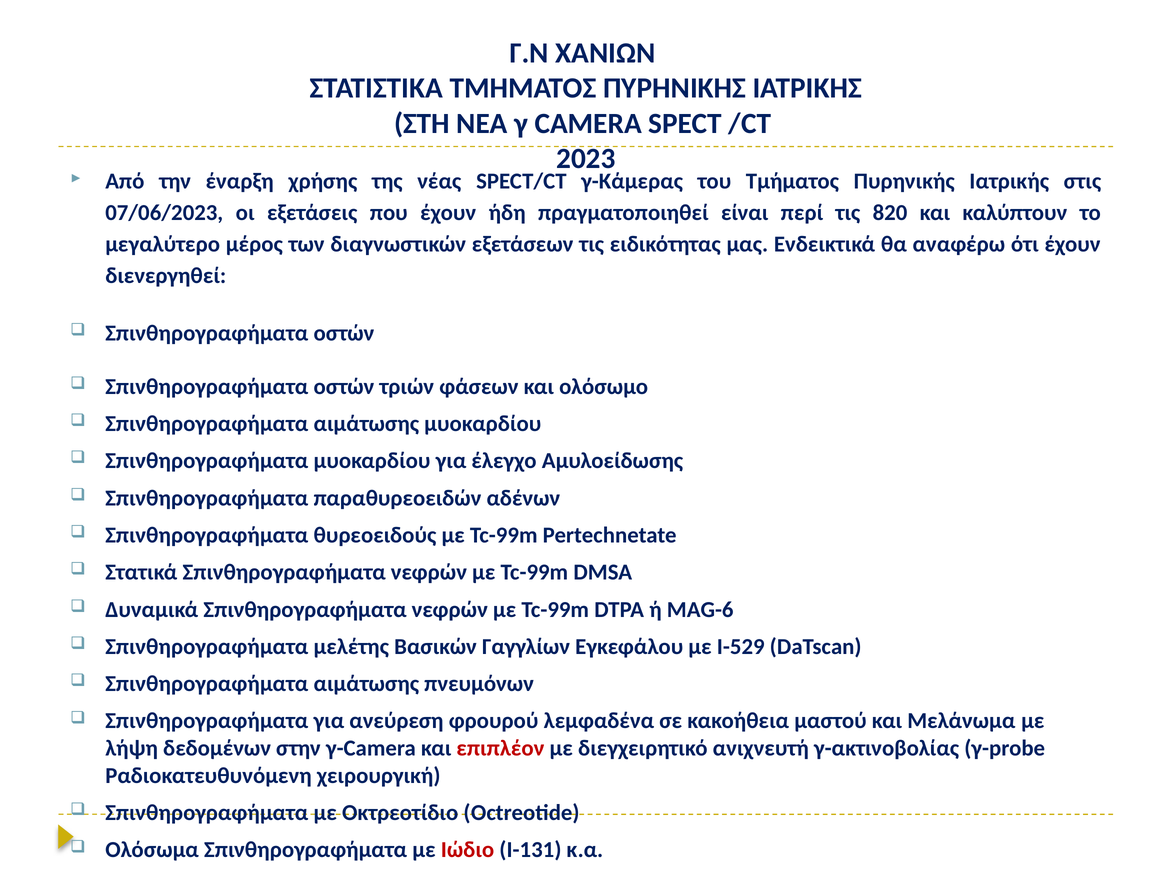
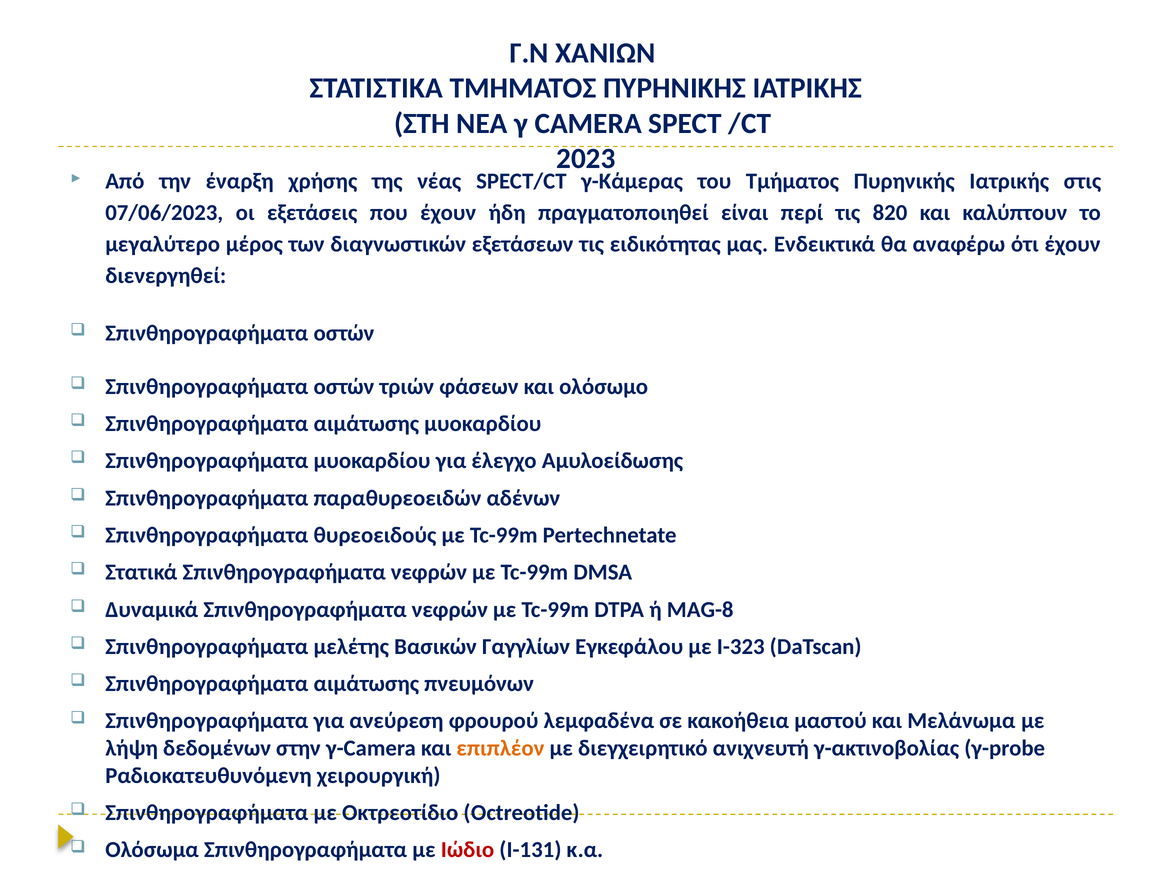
MAG-6: MAG-6 -> MAG-8
I-529: I-529 -> I-323
επιπλέον colour: red -> orange
